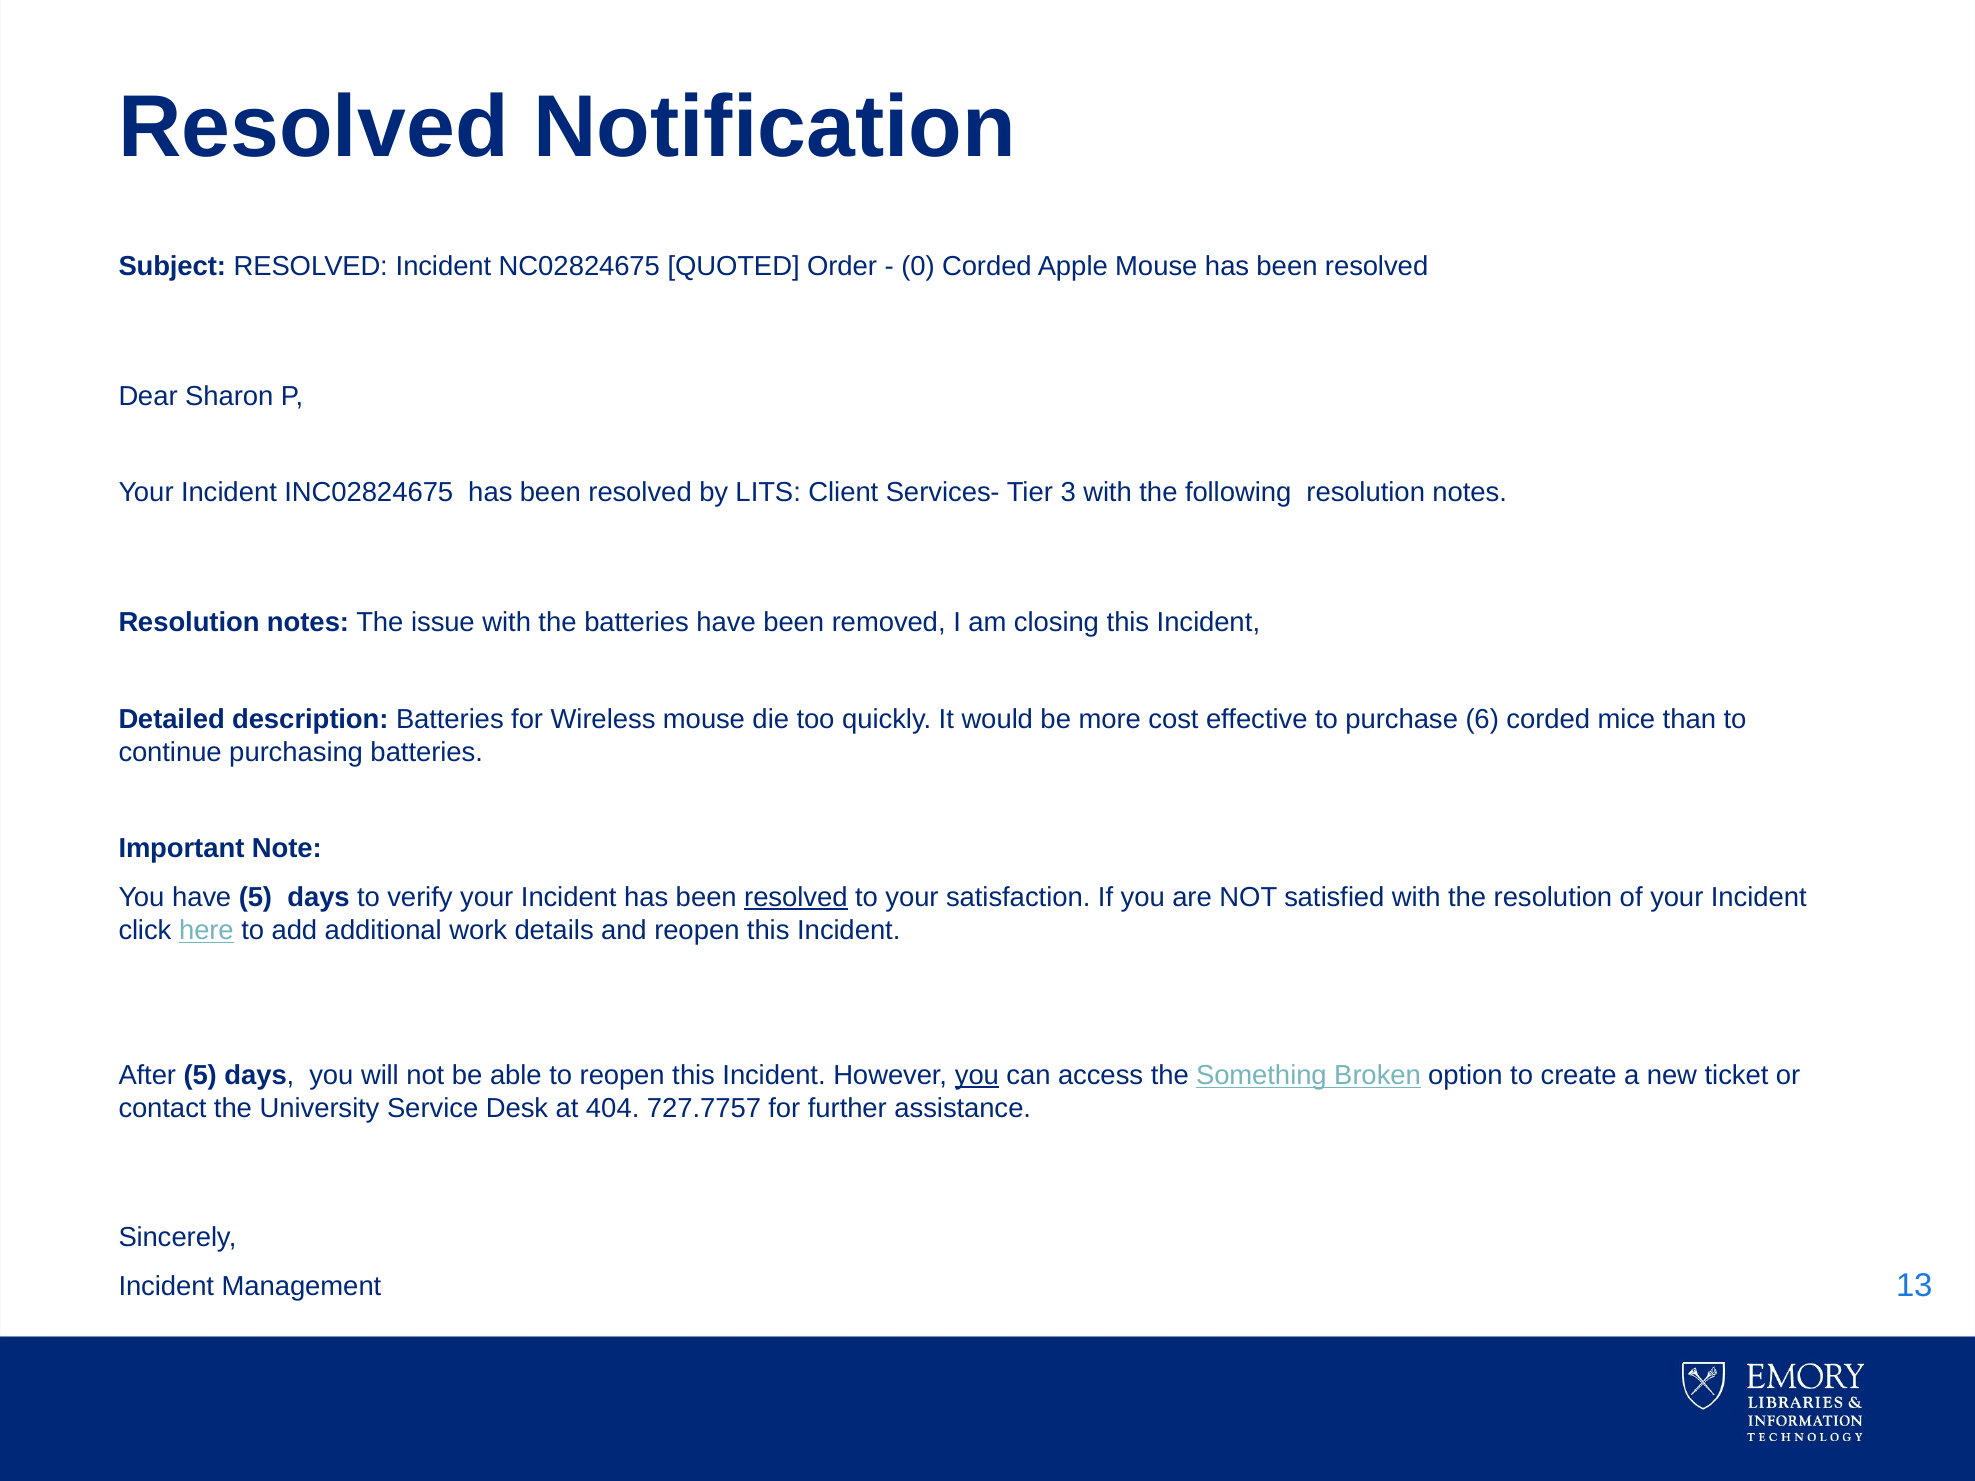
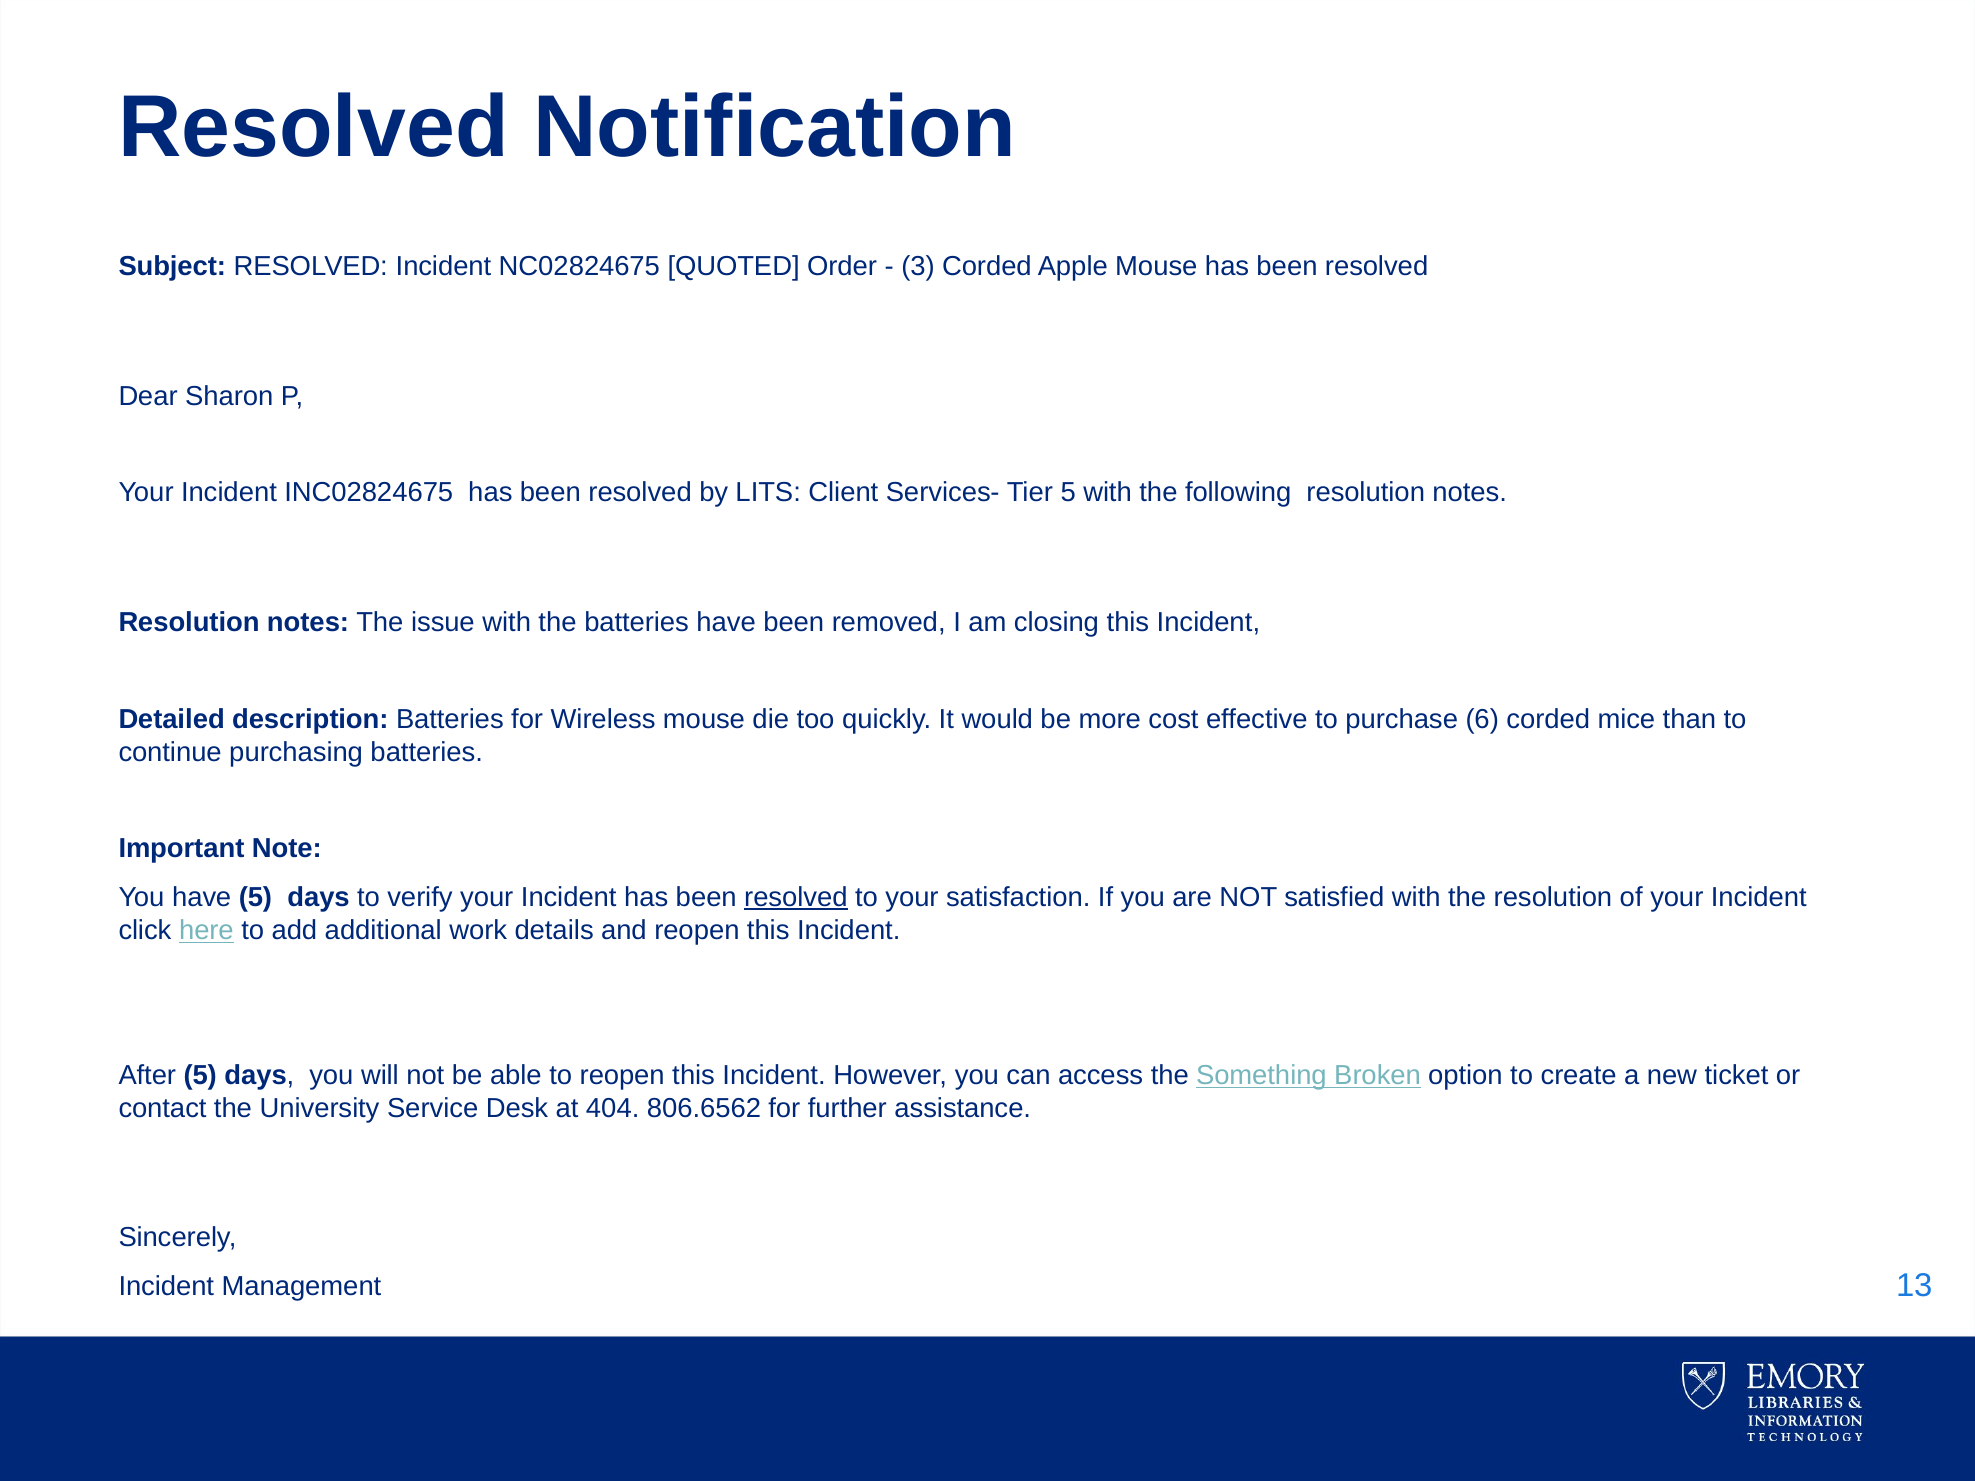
0: 0 -> 3
Tier 3: 3 -> 5
you at (977, 1075) underline: present -> none
727.7757: 727.7757 -> 806.6562
